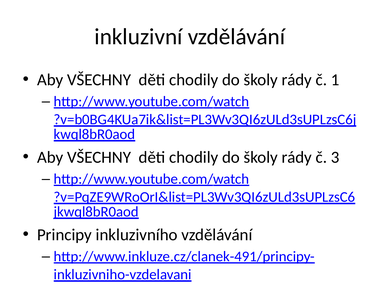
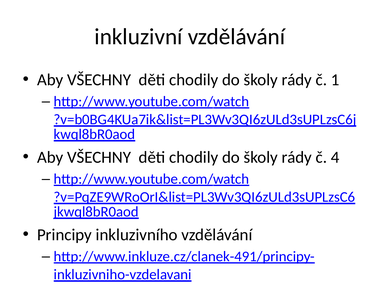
3: 3 -> 4
